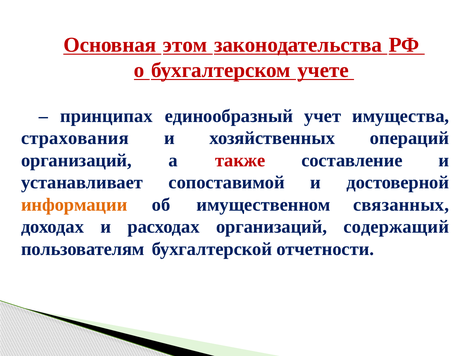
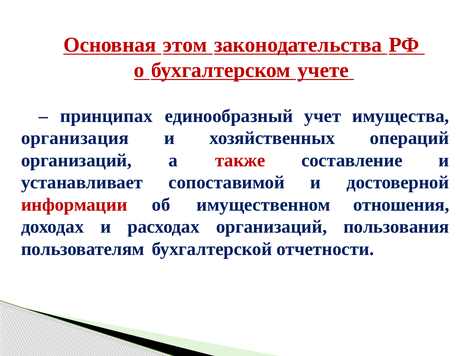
страхования: страхования -> организация
информации colour: orange -> red
связанных: связанных -> отношения
содержащий: содержащий -> пользования
